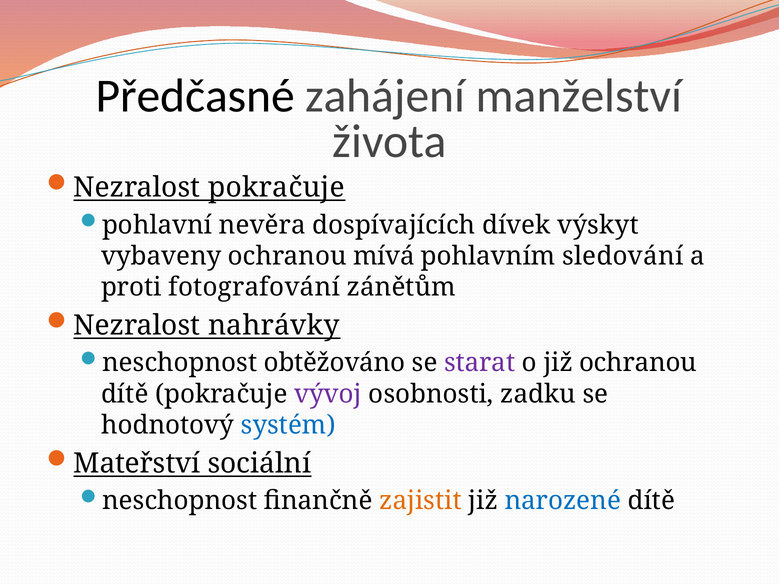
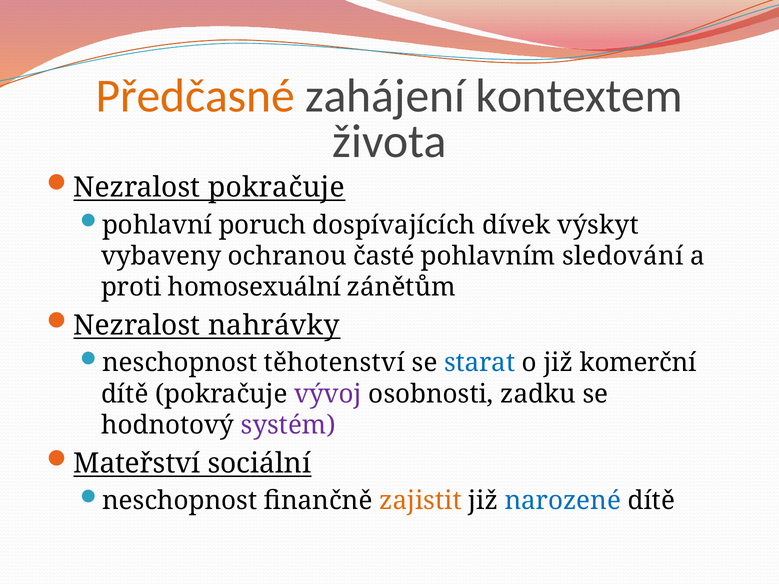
Předčasné colour: black -> orange
manželství: manželství -> kontextem
nevěra: nevěra -> poruch
mívá: mívá -> časté
fotografování: fotografování -> homosexuální
obtěžováno: obtěžováno -> těhotenství
starat colour: purple -> blue
již ochranou: ochranou -> komerční
systém colour: blue -> purple
